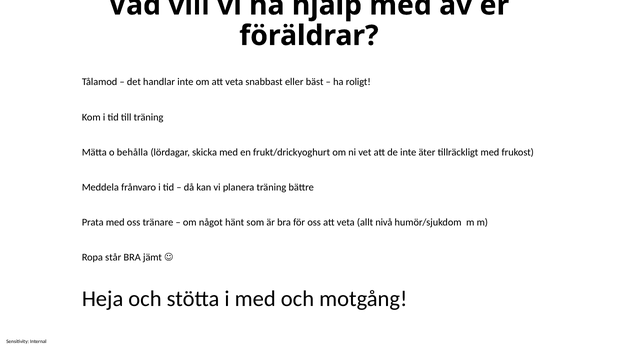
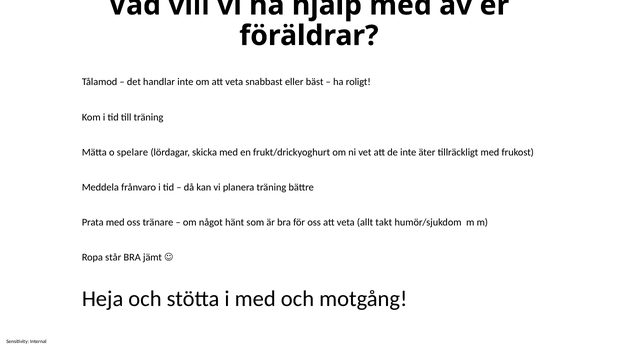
behålla: behålla -> spelare
nivå: nivå -> takt
